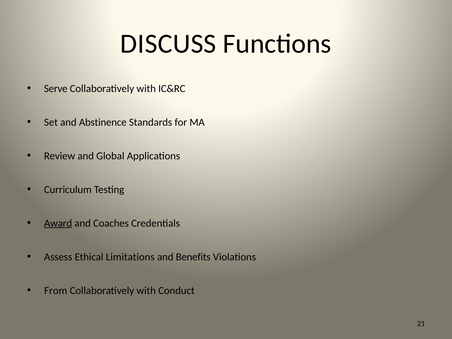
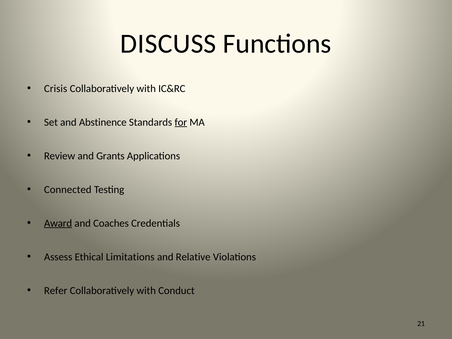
Serve: Serve -> Crisis
for underline: none -> present
Global: Global -> Grants
Curriculum: Curriculum -> Connected
Benefits: Benefits -> Relative
From: From -> Refer
